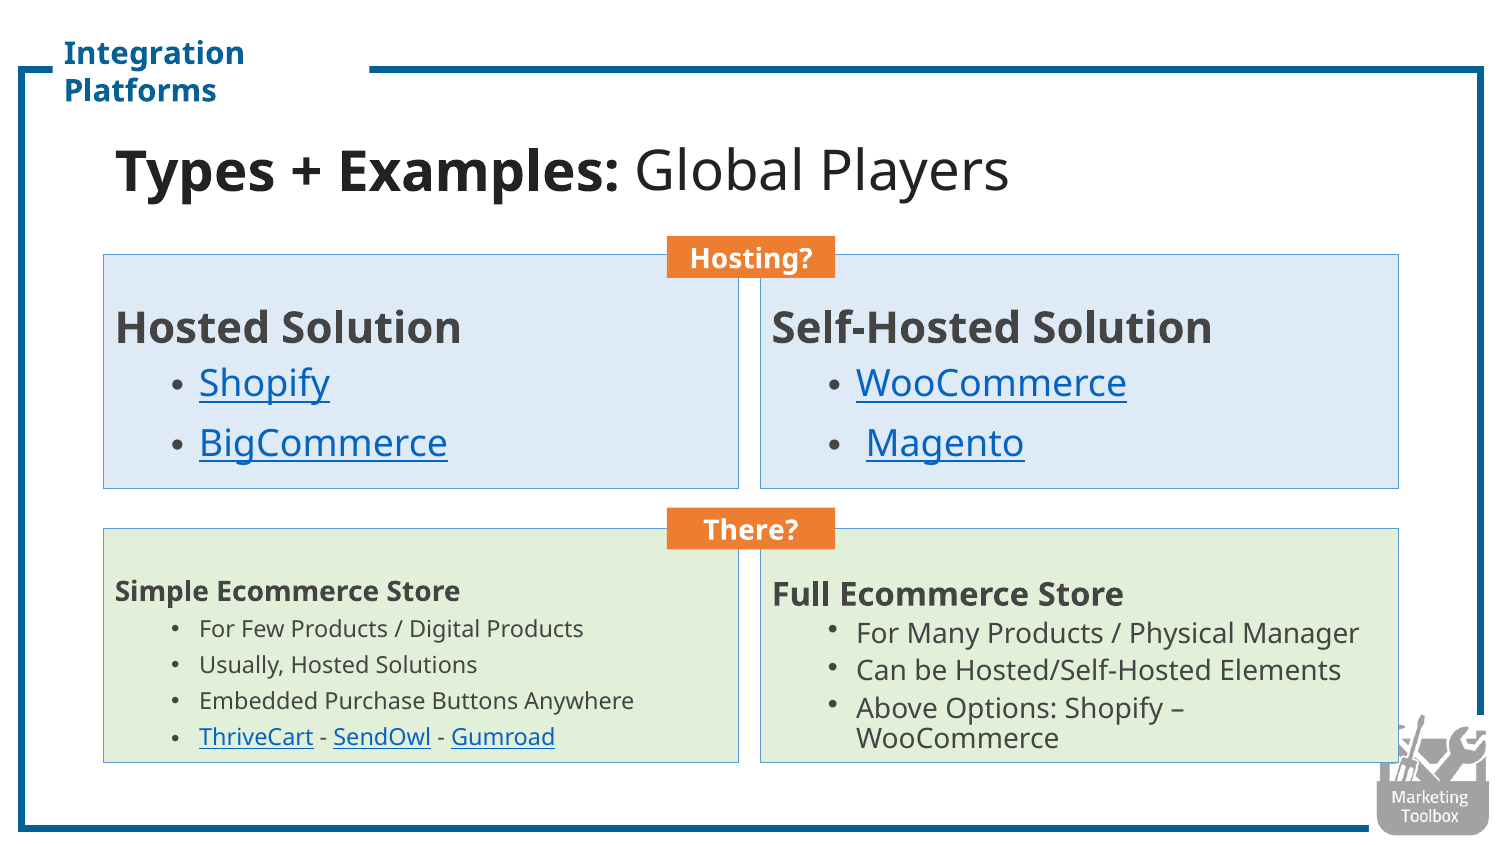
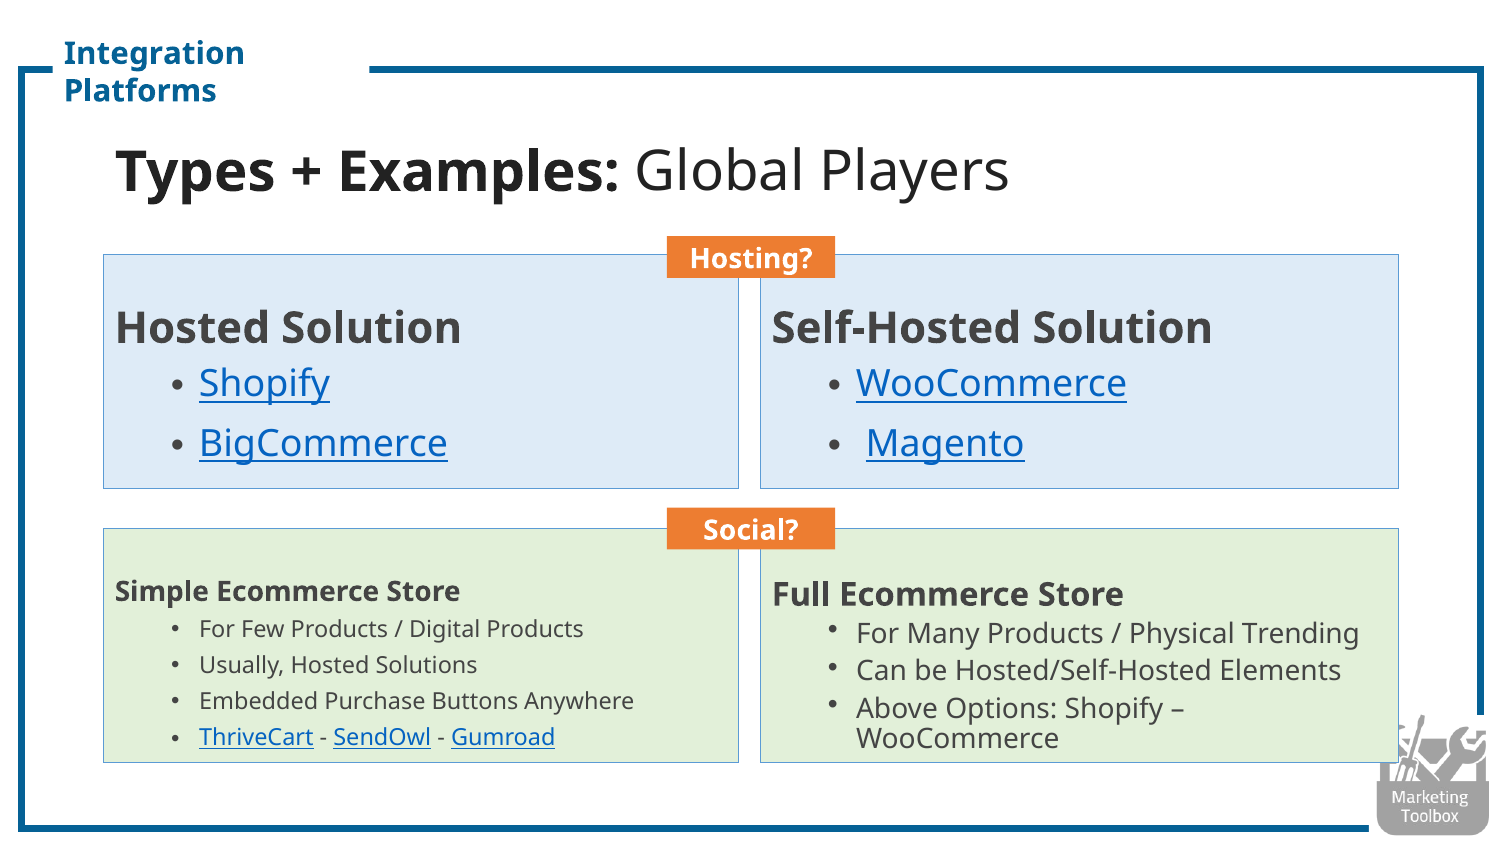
There: There -> Social
Manager: Manager -> Trending
